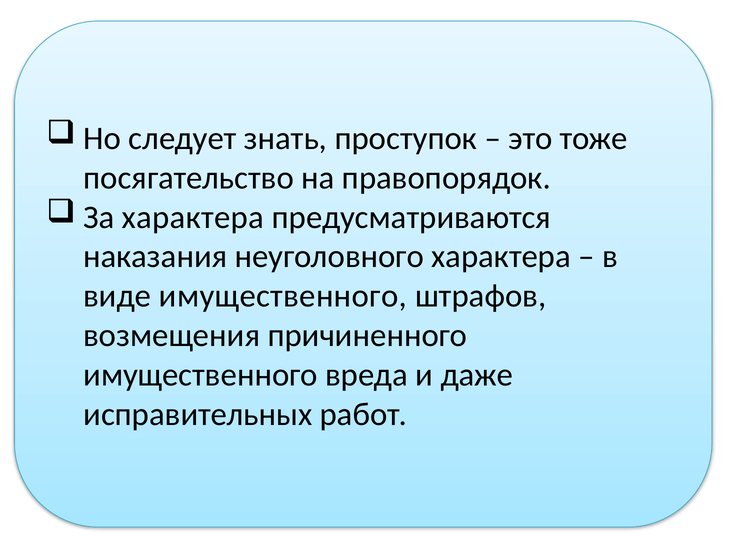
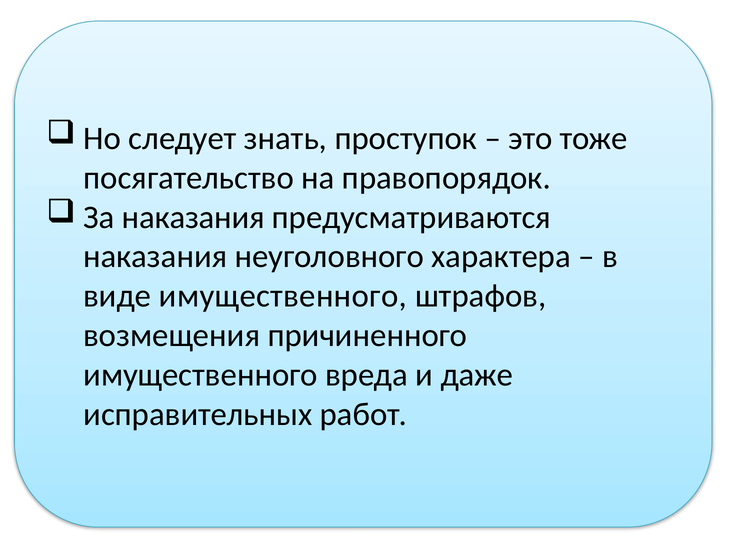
За характера: характера -> наказания
